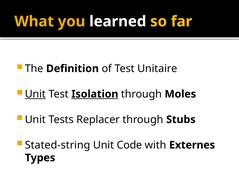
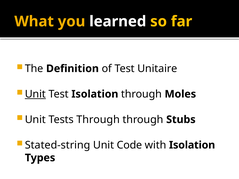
Isolation at (95, 94) underline: present -> none
Tests Replacer: Replacer -> Through
with Externes: Externes -> Isolation
